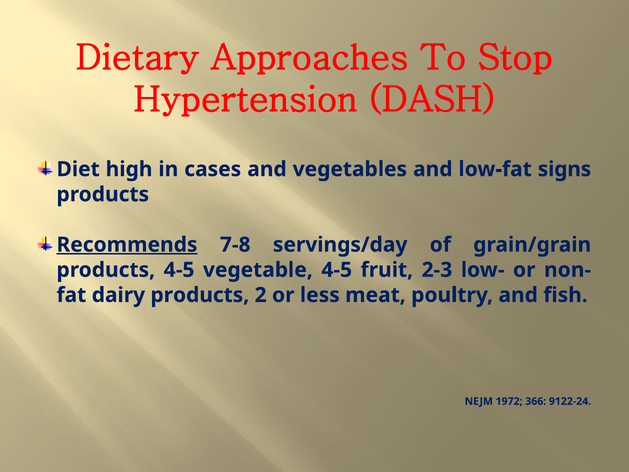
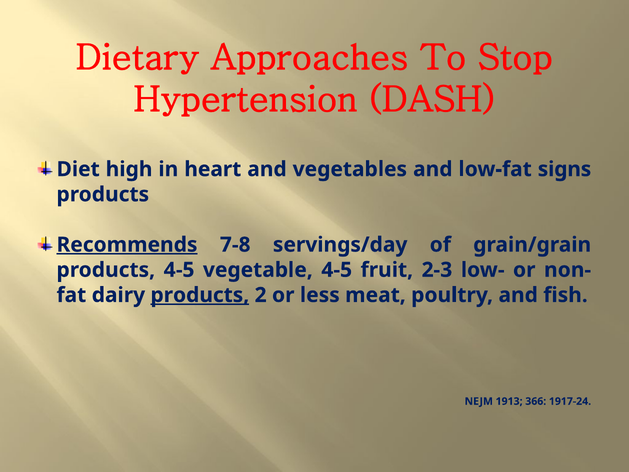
cases: cases -> heart
products at (200, 295) underline: none -> present
1972: 1972 -> 1913
9122-24: 9122-24 -> 1917-24
